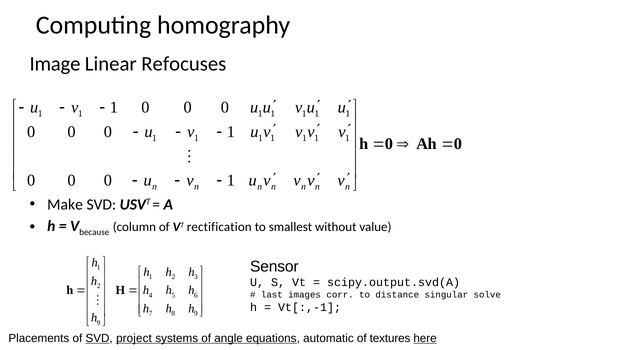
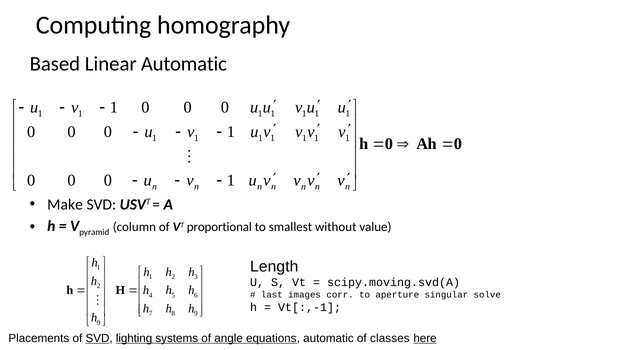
Image: Image -> Based
Linear Refocuses: Refocuses -> Automatic
because: because -> pyramid
rectification: rectification -> proportional
Sensor: Sensor -> Length
scipy.output.svd(A: scipy.output.svd(A -> scipy.moving.svd(A
distance: distance -> aperture
project: project -> lighting
textures: textures -> classes
